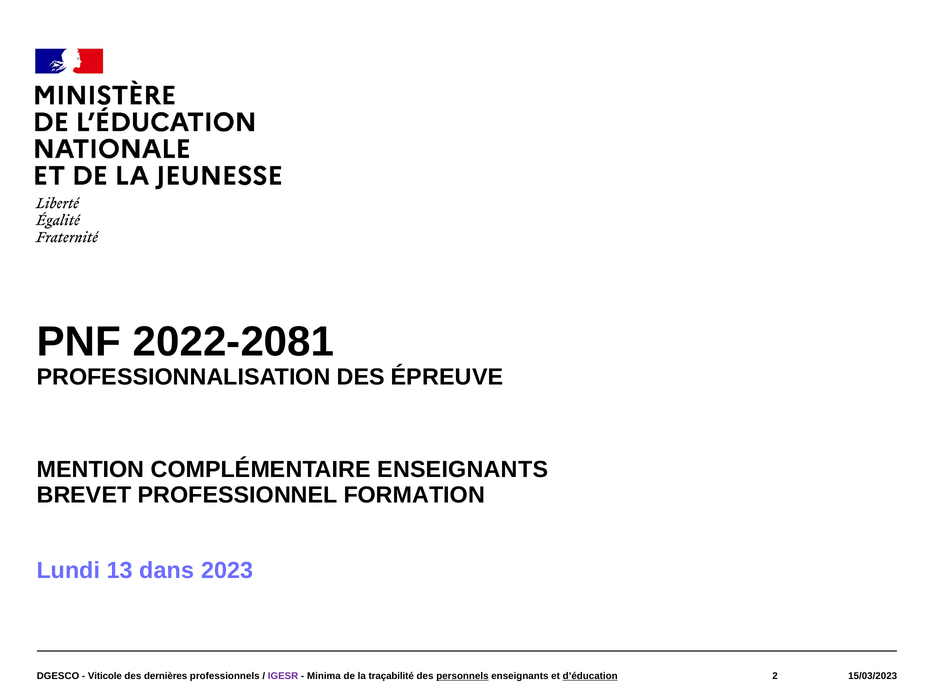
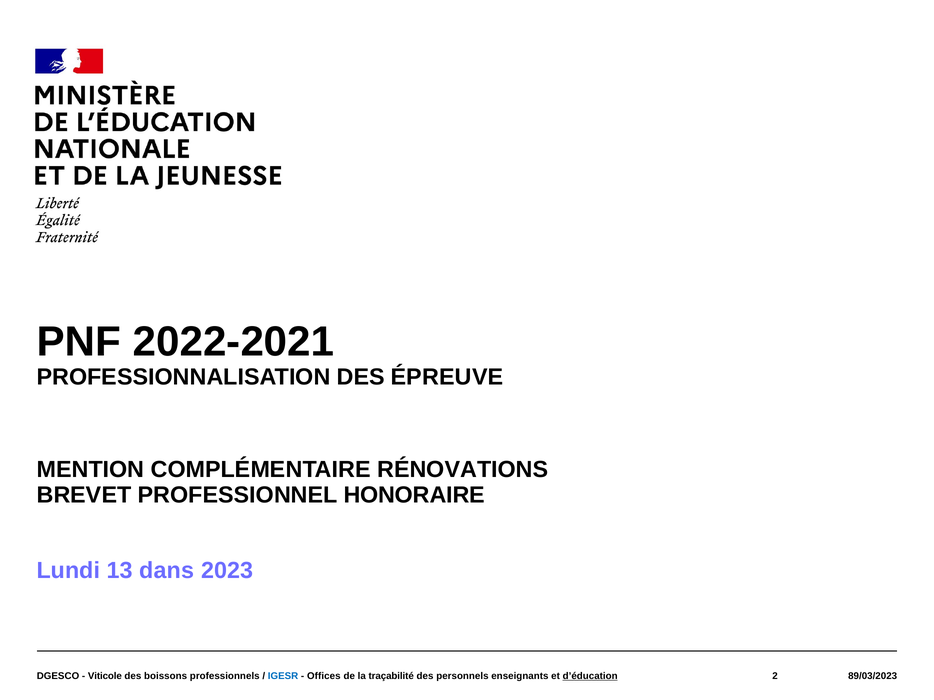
2022-2081: 2022-2081 -> 2022-2021
COMPLÉMENTAIRE ENSEIGNANTS: ENSEIGNANTS -> RÉNOVATIONS
FORMATION: FORMATION -> HONORAIRE
dernières: dernières -> boissons
IGESR colour: purple -> blue
Minima: Minima -> Offices
personnels underline: present -> none
15/03/2023: 15/03/2023 -> 89/03/2023
